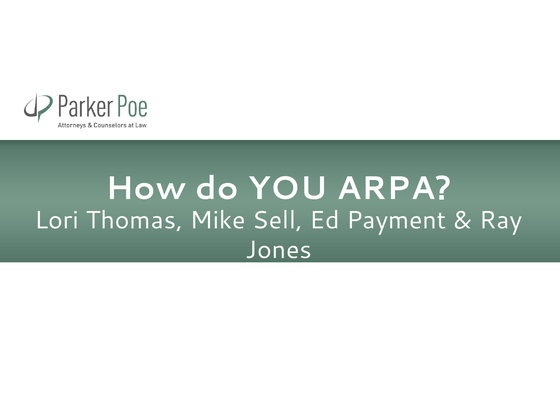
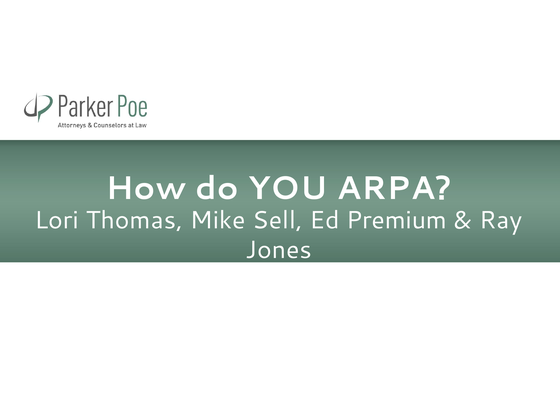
Payment: Payment -> Premium
